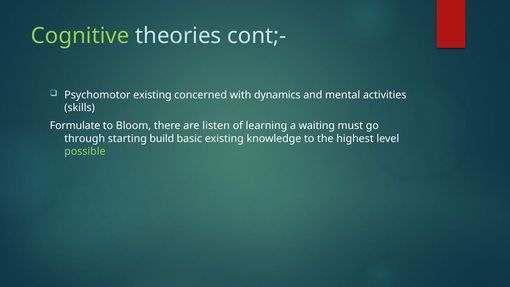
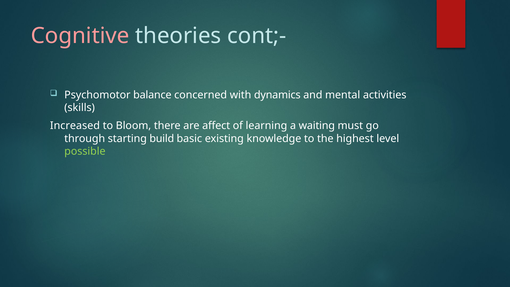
Cognitive colour: light green -> pink
Psychomotor existing: existing -> balance
Formulate: Formulate -> Increased
listen: listen -> affect
